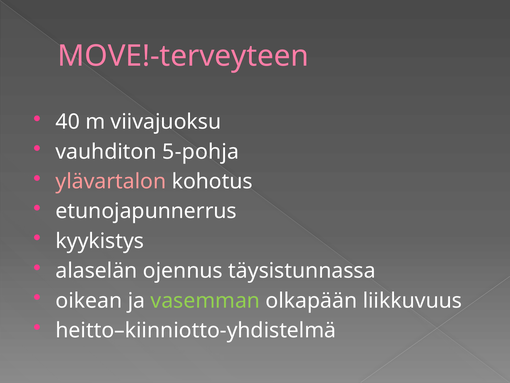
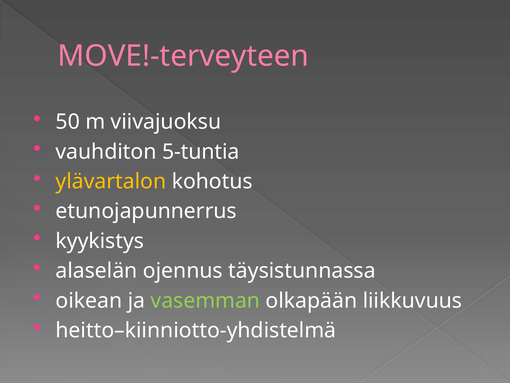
40: 40 -> 50
5-pohja: 5-pohja -> 5-tuntia
ylävartalon colour: pink -> yellow
